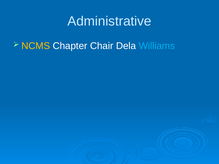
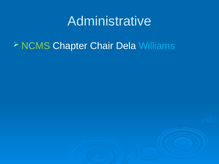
NCMS colour: yellow -> light green
